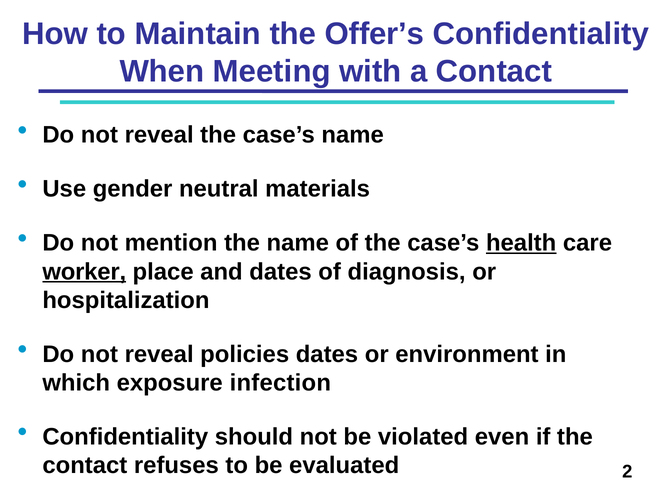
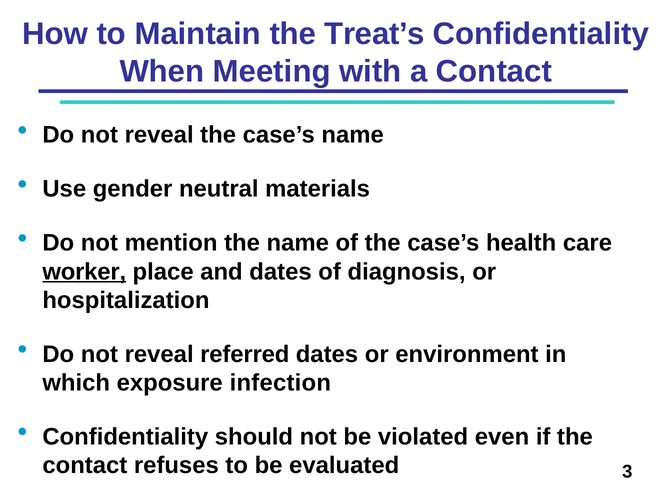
Offer’s: Offer’s -> Treat’s
health underline: present -> none
policies: policies -> referred
2: 2 -> 3
